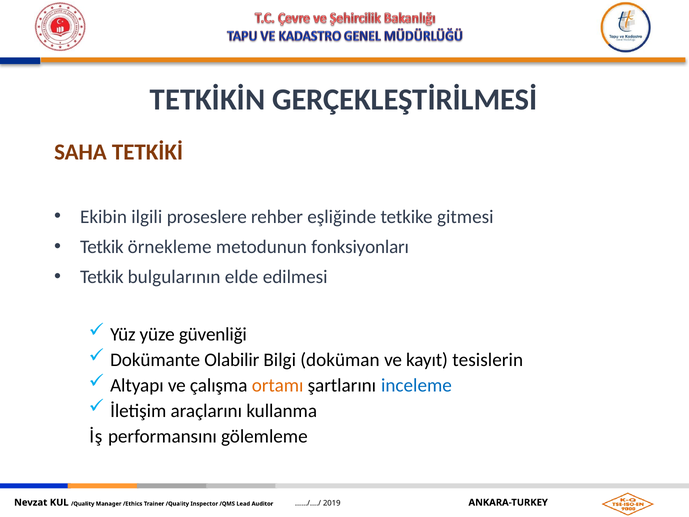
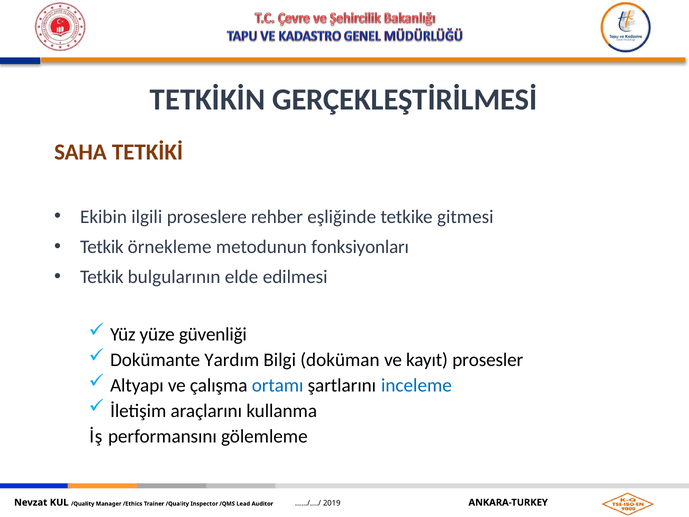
Olabilir: Olabilir -> Yardım
tesislerin: tesislerin -> prosesler
ortamı colour: orange -> blue
